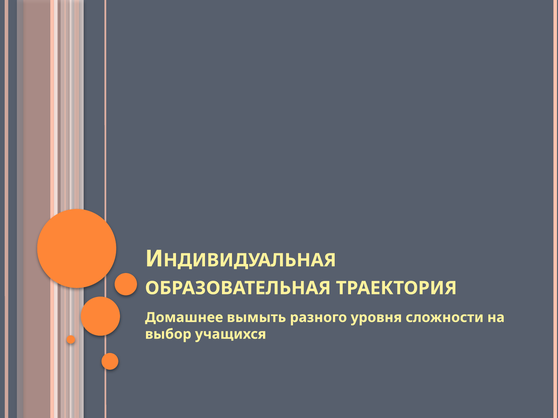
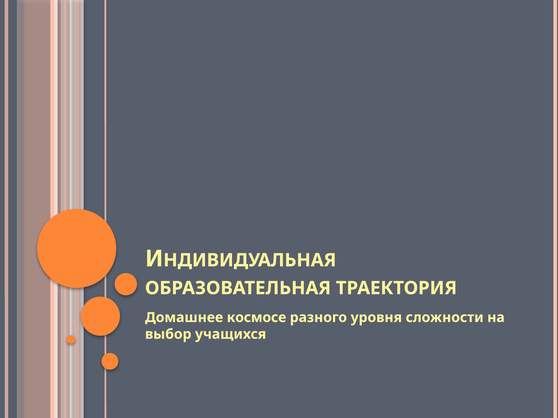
вымыть: вымыть -> космосе
